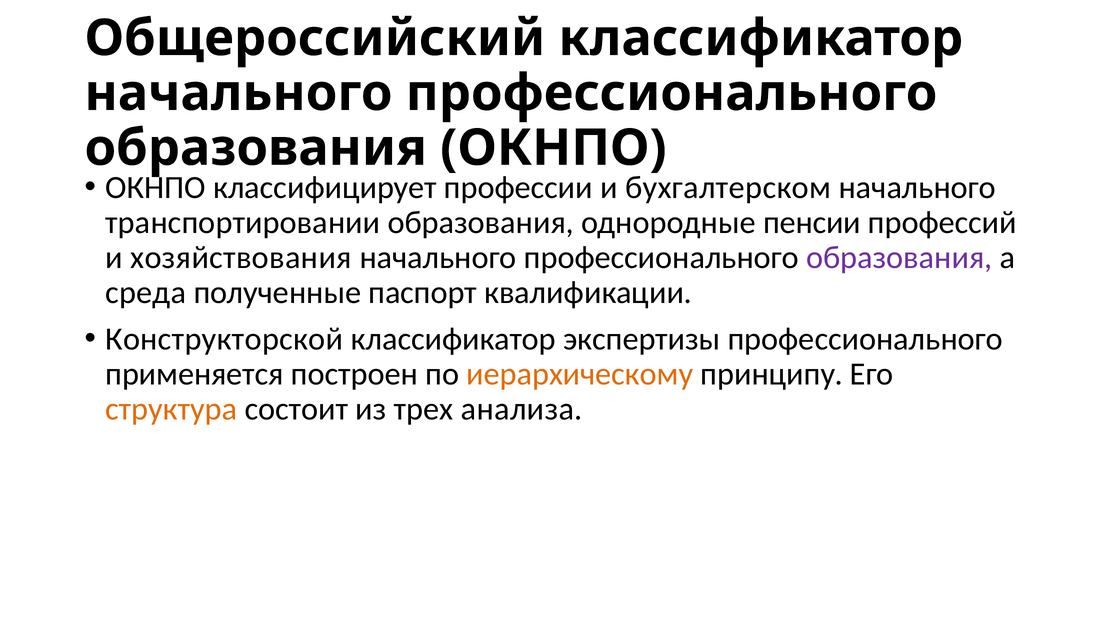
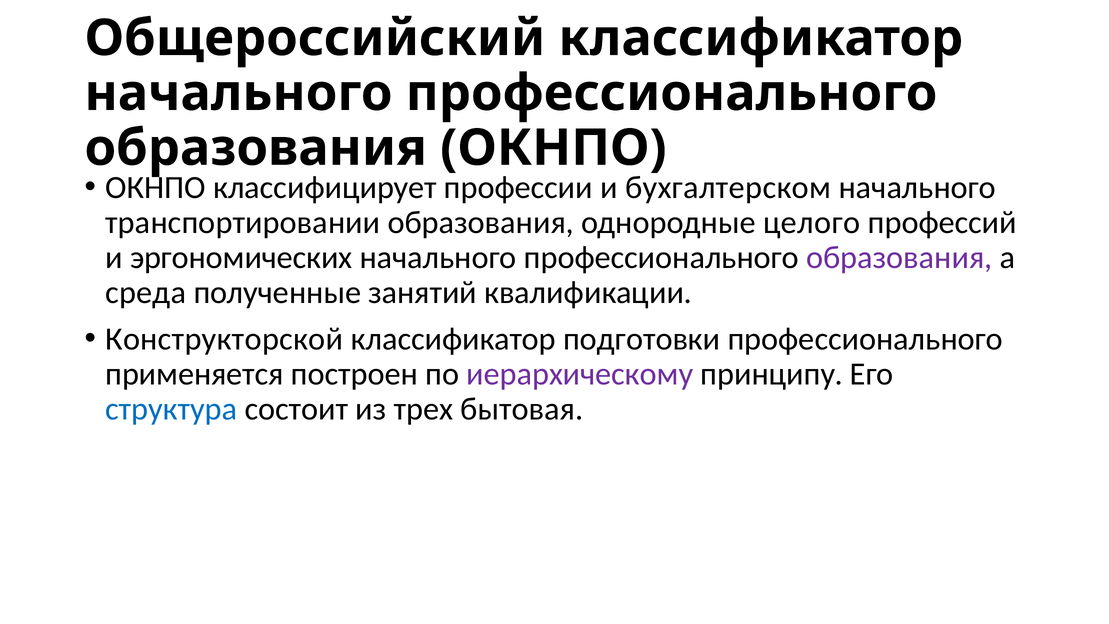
пенсии: пенсии -> целого
хозяйствования: хозяйствования -> эргономических
паспорт: паспорт -> занятий
экспертизы: экспертизы -> подготовки
иерархическому colour: orange -> purple
структура colour: orange -> blue
анализа: анализа -> бытовая
